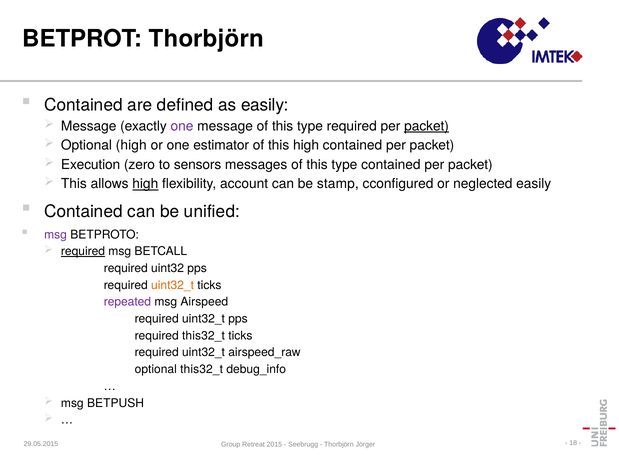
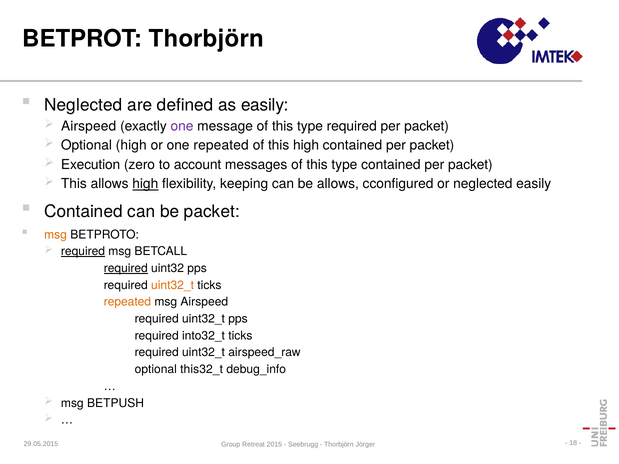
Contained at (83, 105): Contained -> Neglected
Message at (89, 126): Message -> Airspeed
packet at (427, 126) underline: present -> none
one estimator: estimator -> repeated
sensors: sensors -> account
account: account -> keeping
be stamp: stamp -> allows
be unified: unified -> packet
msg at (56, 235) colour: purple -> orange
required at (126, 268) underline: none -> present
repeated at (127, 302) colour: purple -> orange
required this32_t: this32_t -> into32_t
